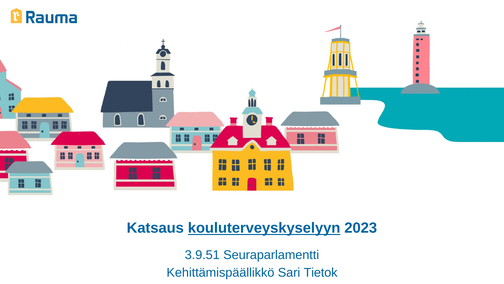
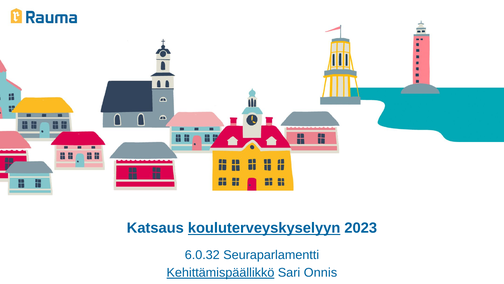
3.9.51: 3.9.51 -> 6.0.32
Kehittämispäällikkö underline: none -> present
Tietok: Tietok -> Onnis
